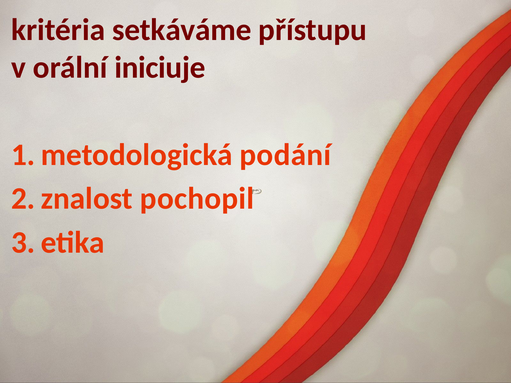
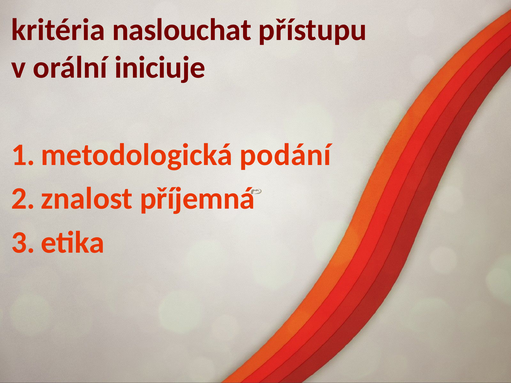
setkáváme: setkáváme -> naslouchat
pochopil: pochopil -> příjemná
